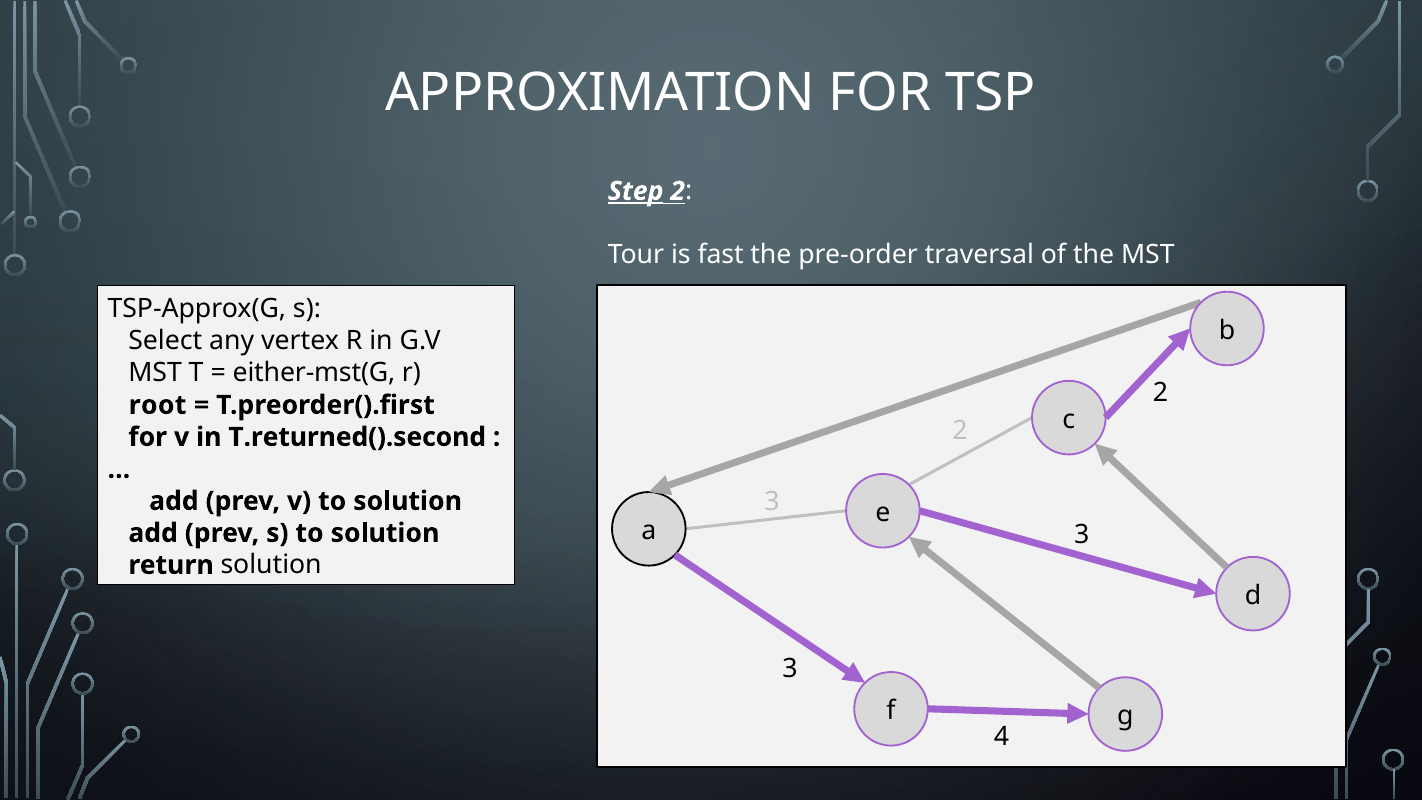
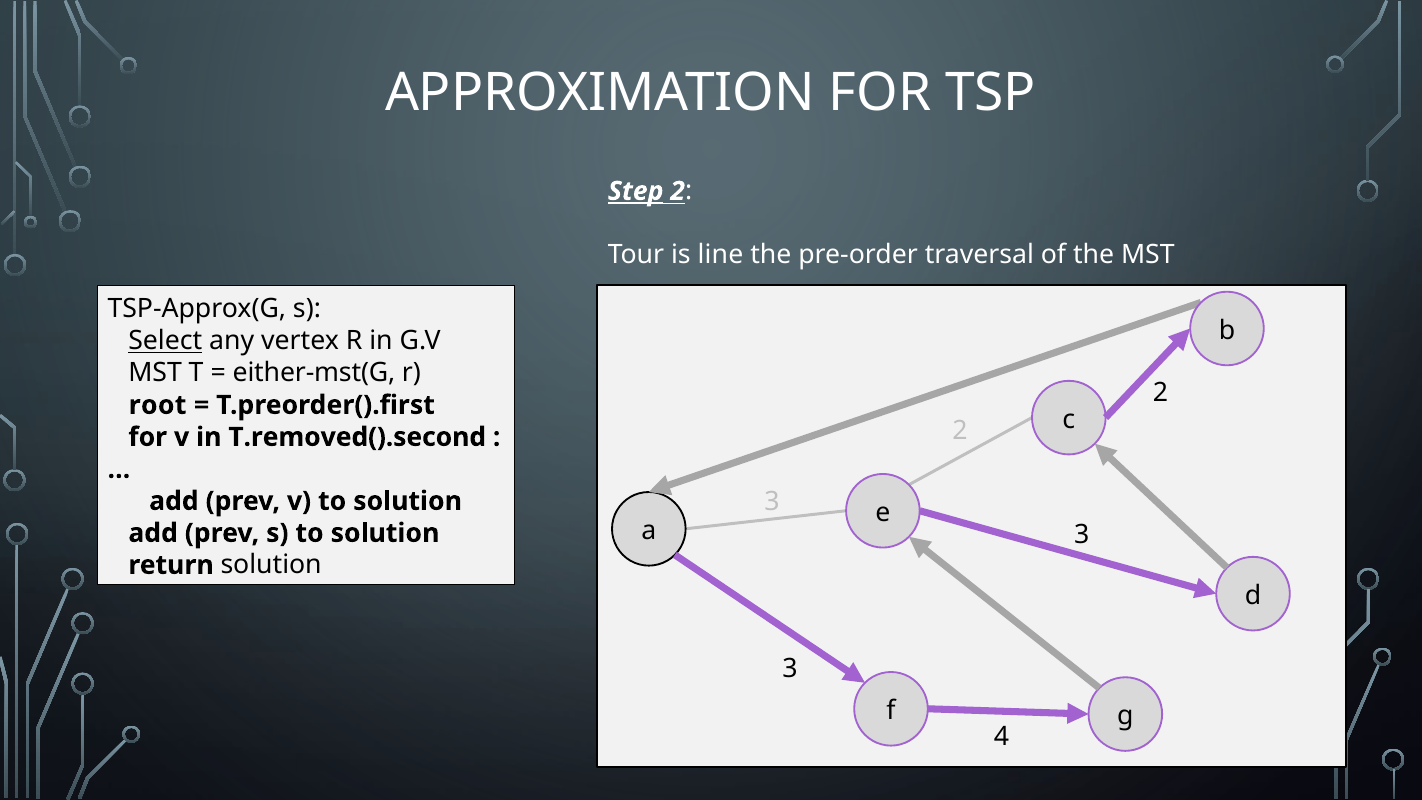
fast: fast -> line
Select underline: none -> present
T.returned().second: T.returned().second -> T.removed().second
